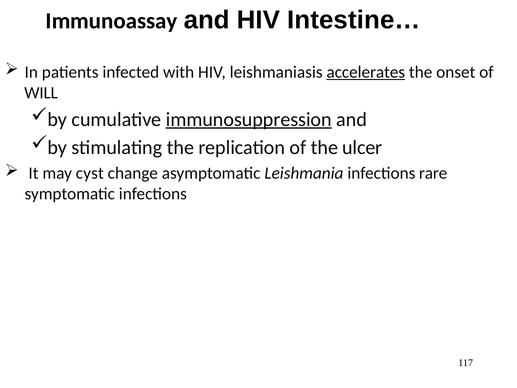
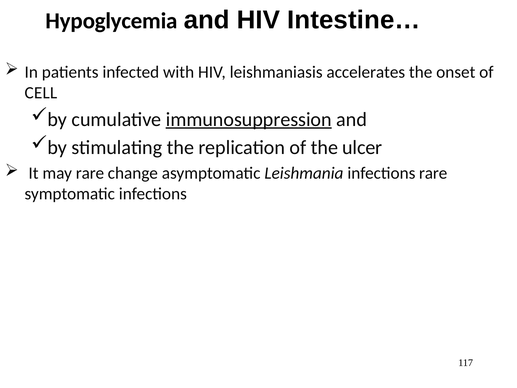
Immunoassay: Immunoassay -> Hypoglycemia
accelerates underline: present -> none
WILL: WILL -> CELL
may cyst: cyst -> rare
